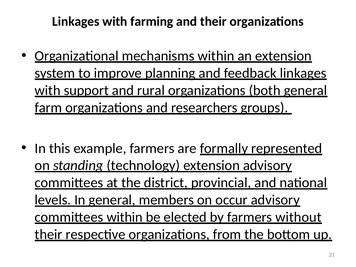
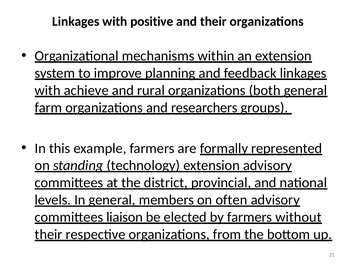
farming: farming -> positive
support: support -> achieve
occur: occur -> often
committees within: within -> liaison
